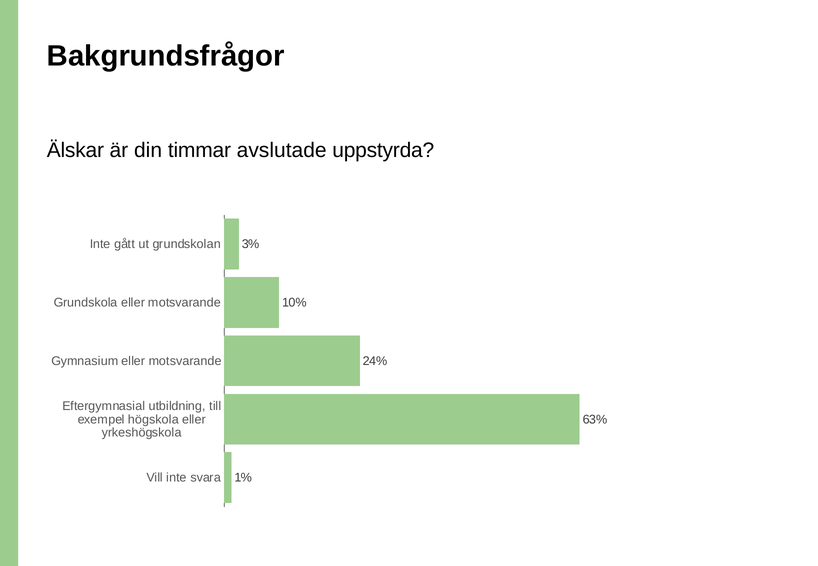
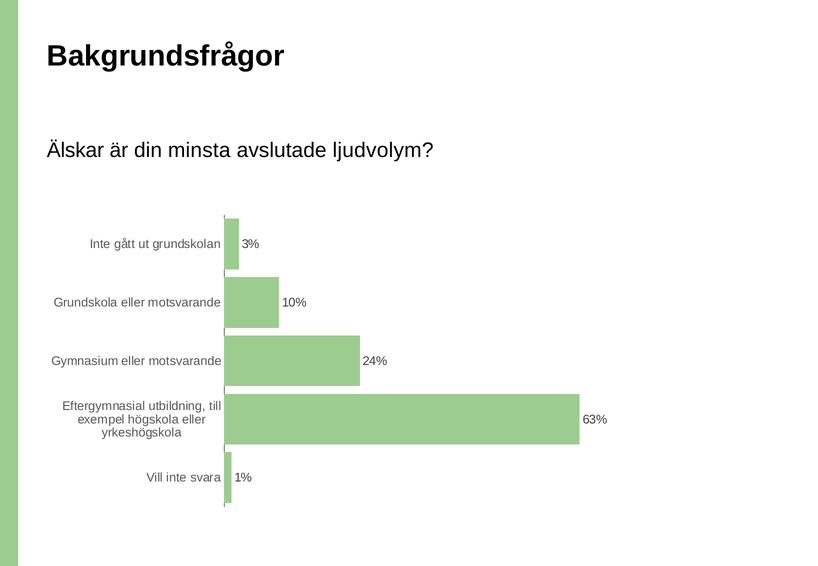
timmar: timmar -> minsta
uppstyrda: uppstyrda -> ljudvolym
